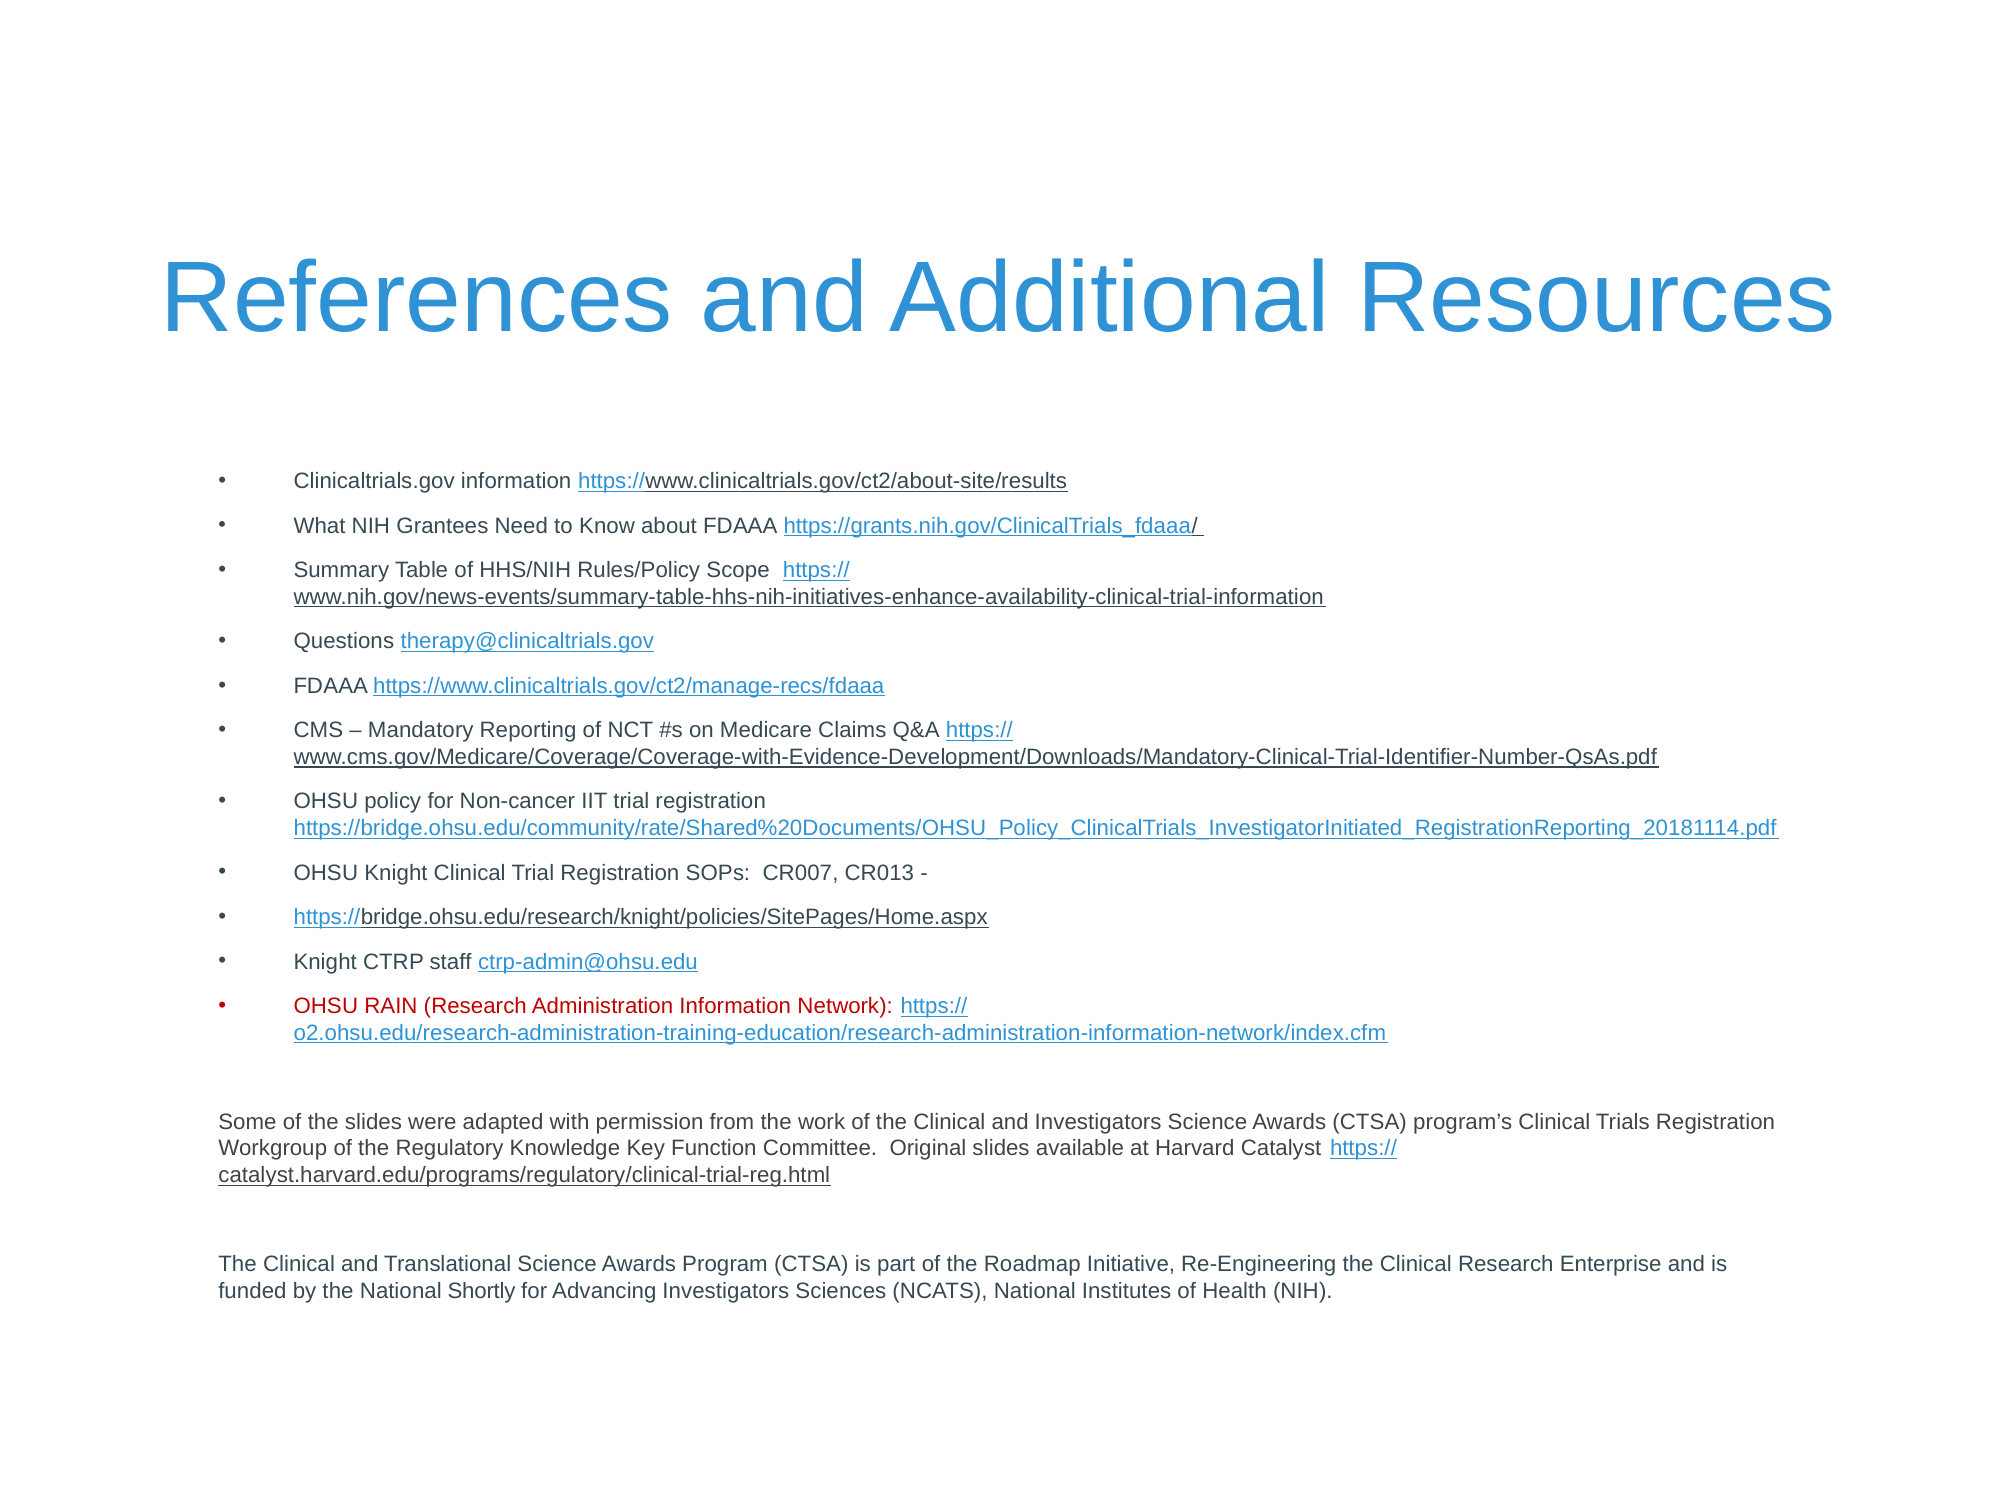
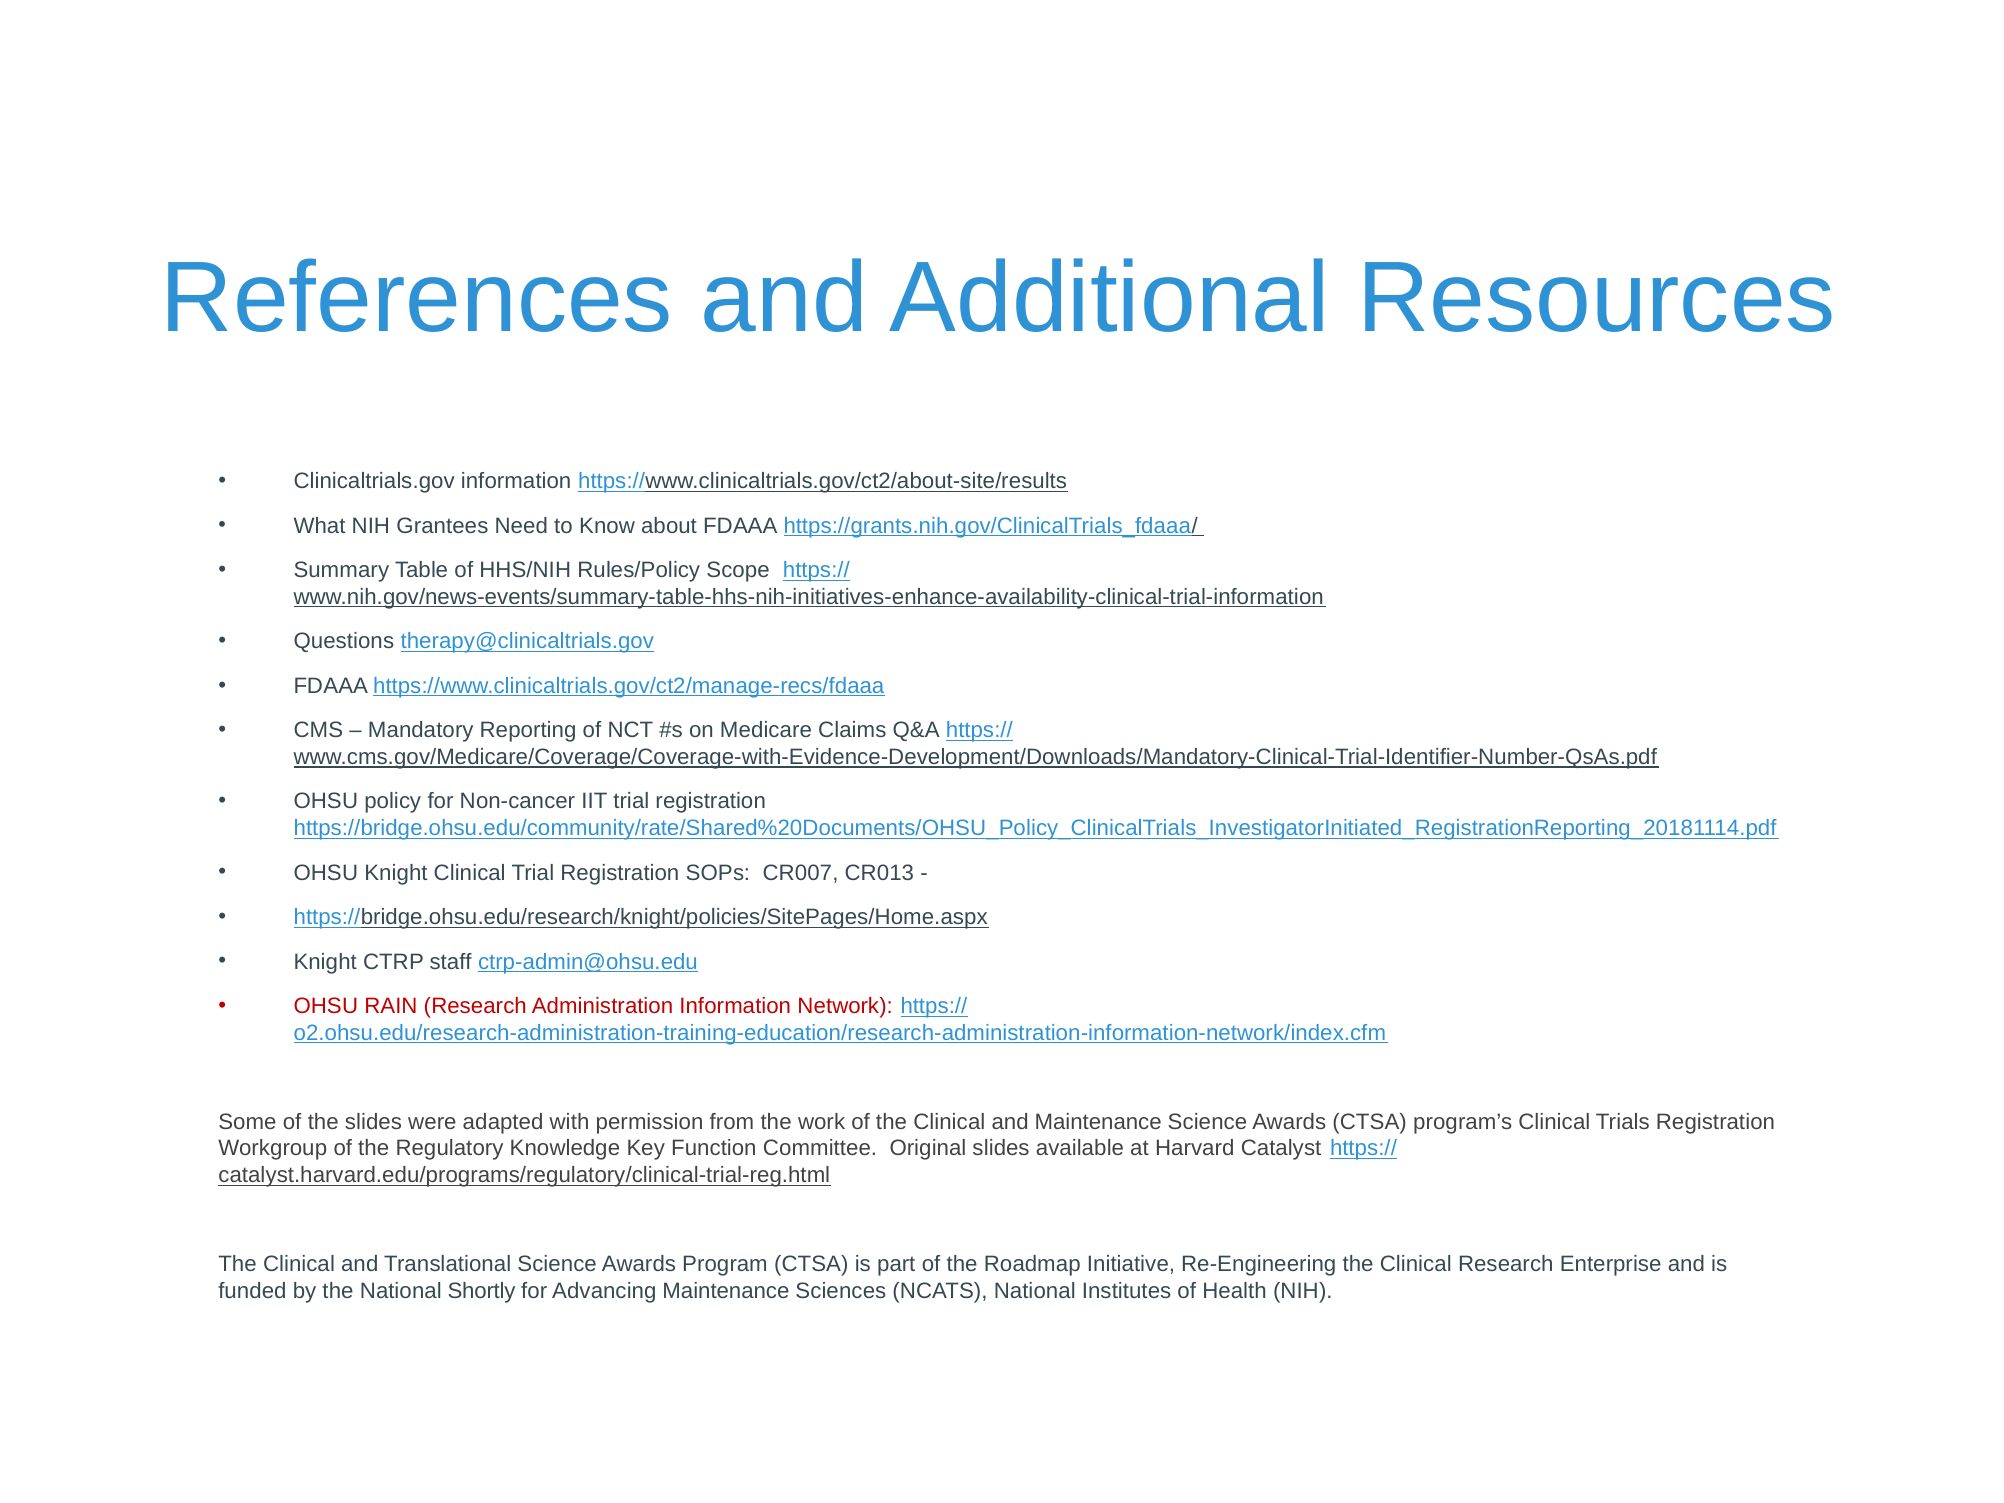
and Investigators: Investigators -> Maintenance
Advancing Investigators: Investigators -> Maintenance
